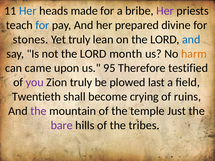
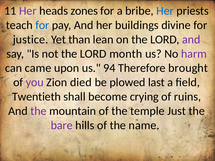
Her at (28, 11) colour: blue -> purple
made: made -> zones
Her at (165, 11) colour: purple -> blue
prepared: prepared -> buildings
stones: stones -> justice
Yet truly: truly -> than
and at (191, 40) colour: blue -> purple
harm colour: orange -> purple
95: 95 -> 94
testified: testified -> brought
Zion truly: truly -> died
tribes: tribes -> name
